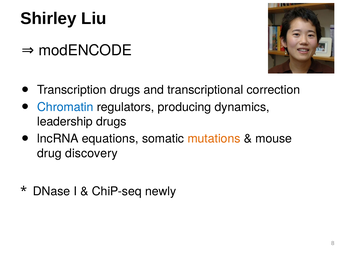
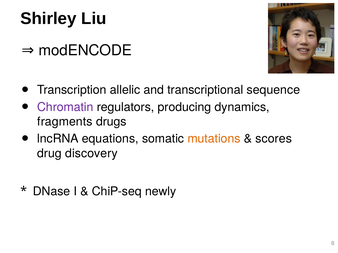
Transcription drugs: drugs -> allelic
correction: correction -> sequence
Chromatin colour: blue -> purple
leadership: leadership -> fragments
mouse: mouse -> scores
